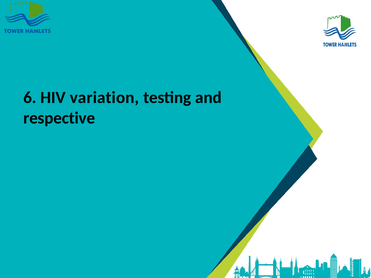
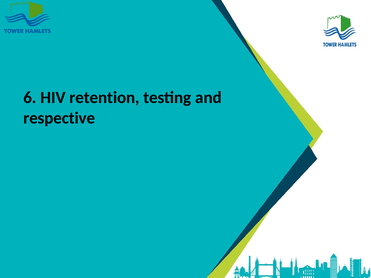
variation: variation -> retention
